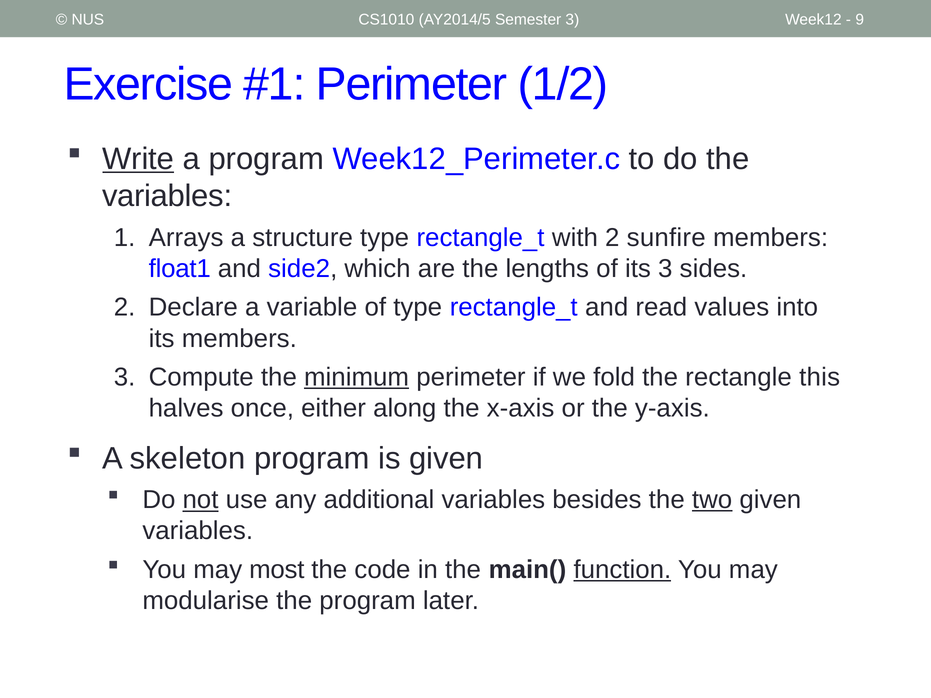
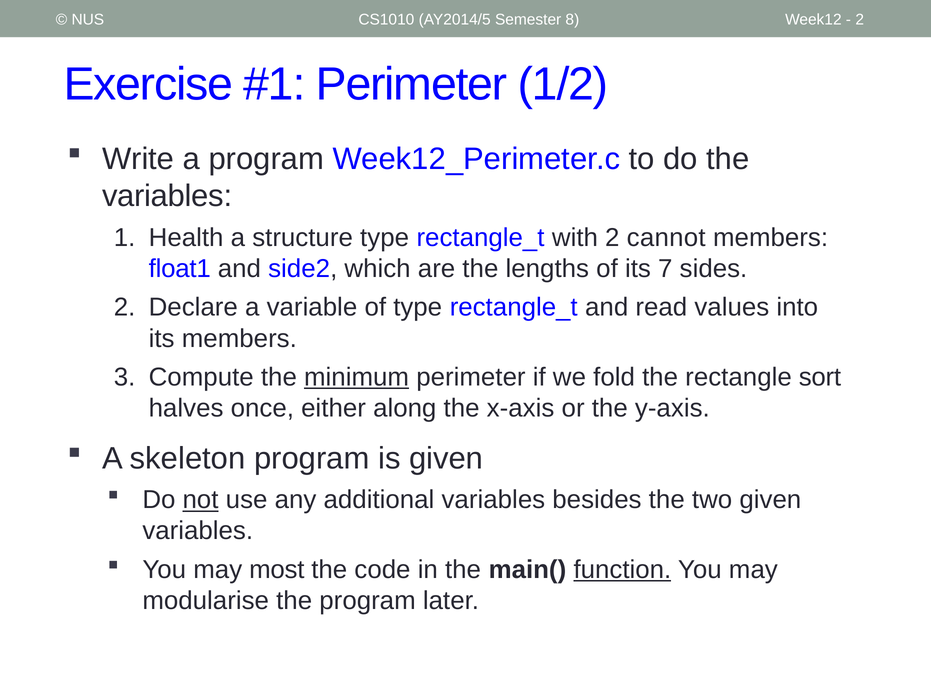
Semester 3: 3 -> 8
9 at (860, 20): 9 -> 2
Write underline: present -> none
Arrays: Arrays -> Health
sunfire: sunfire -> cannot
its 3: 3 -> 7
this: this -> sort
two underline: present -> none
